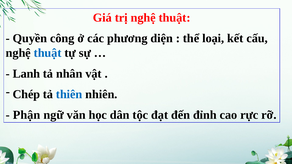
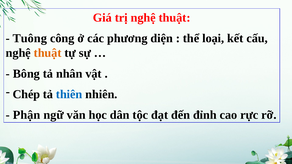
Quyền: Quyền -> Tuông
thuật at (48, 53) colour: blue -> orange
Lanh: Lanh -> Bông
